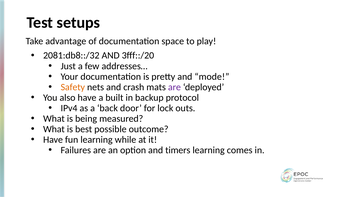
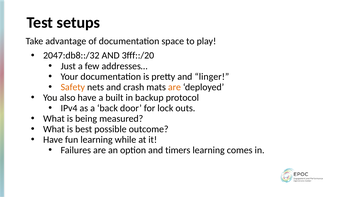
2081:db8::/32: 2081:db8::/32 -> 2047:db8::/32
mode: mode -> linger
are at (174, 87) colour: purple -> orange
